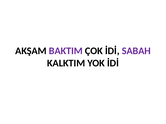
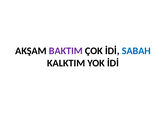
SABAH colour: purple -> blue
